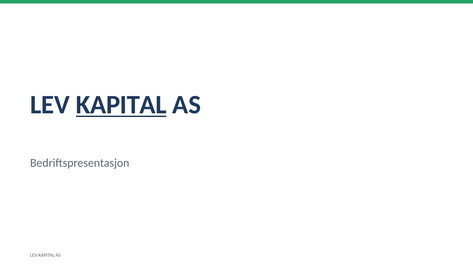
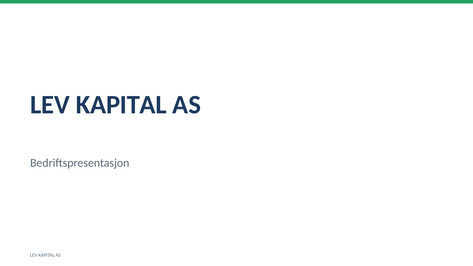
KAPITAL at (121, 105) underline: present -> none
